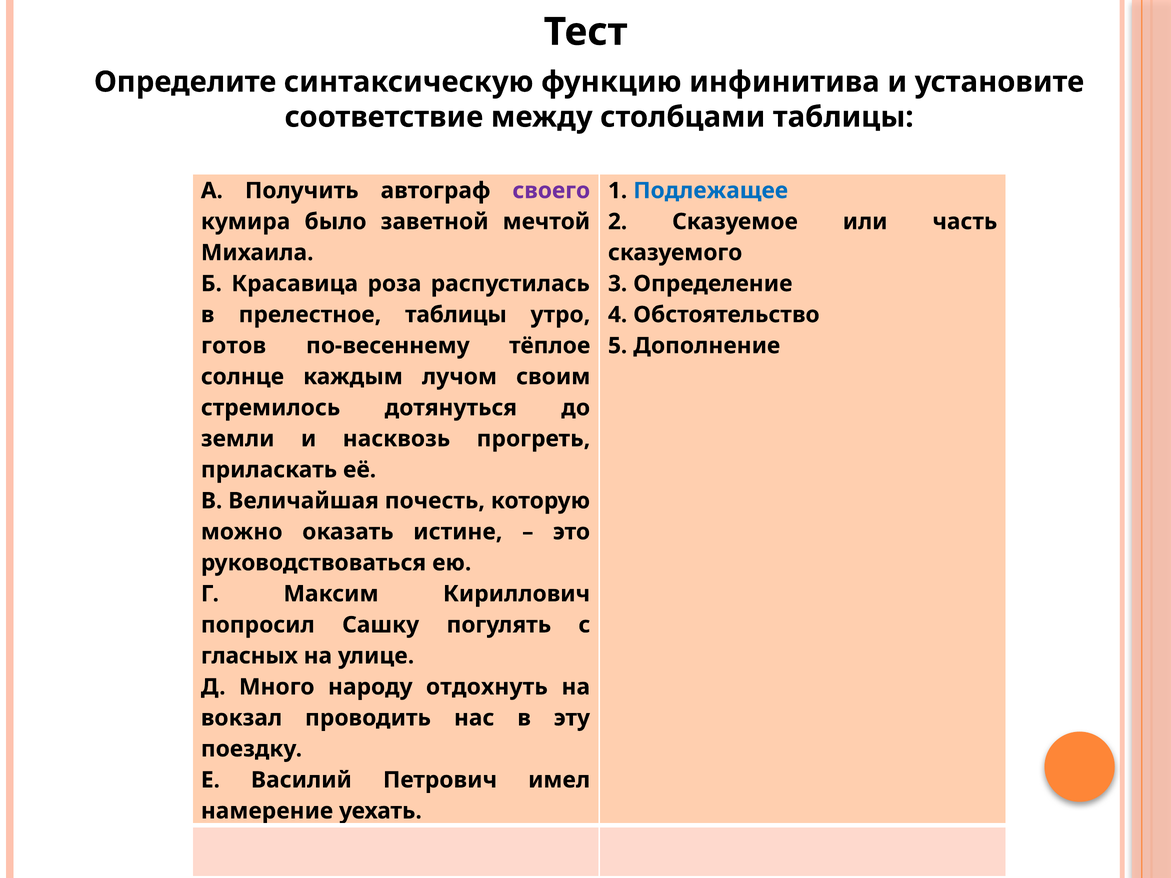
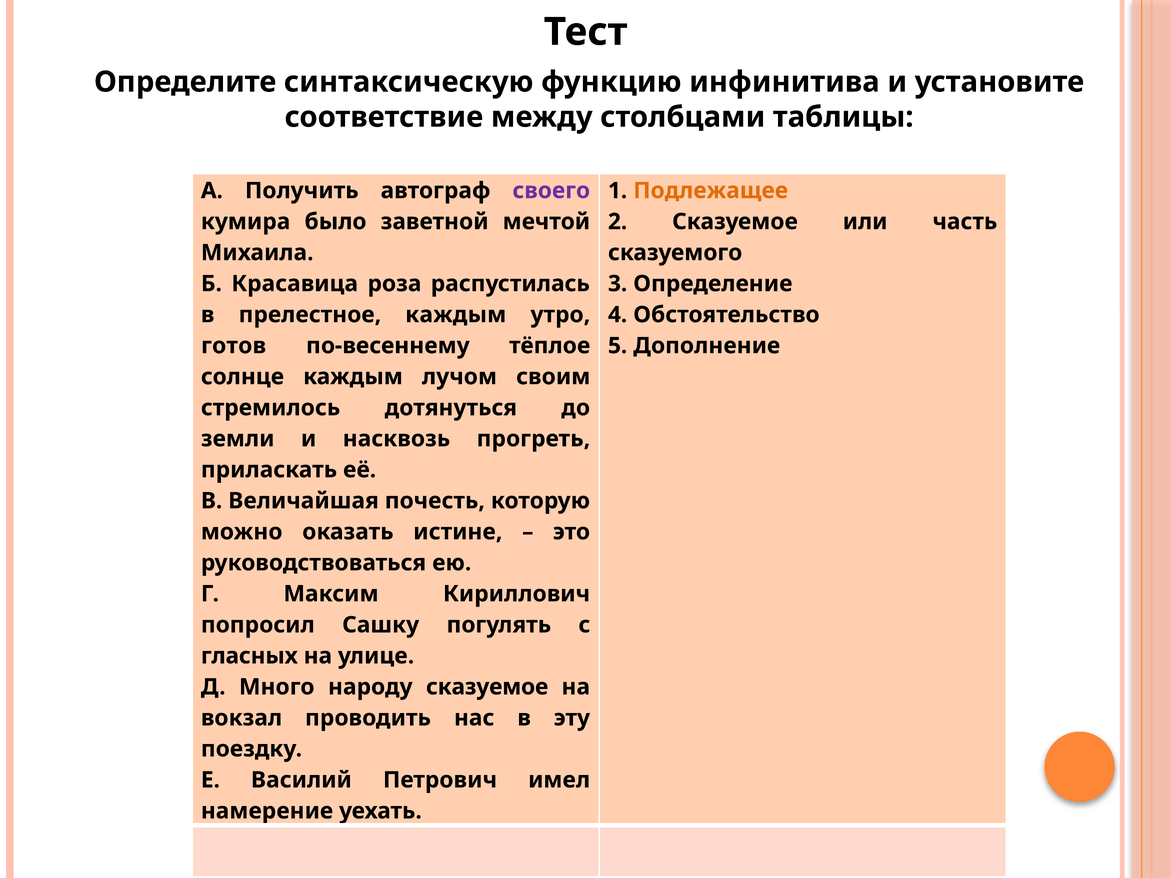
Подлежащее colour: blue -> orange
прелестное таблицы: таблицы -> каждым
народу отдохнуть: отдохнуть -> сказуемое
